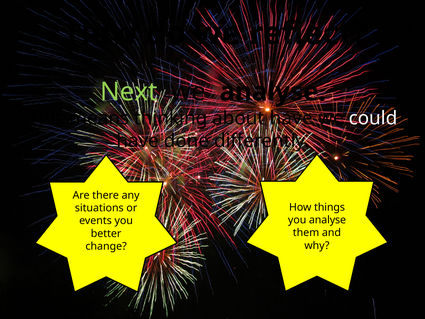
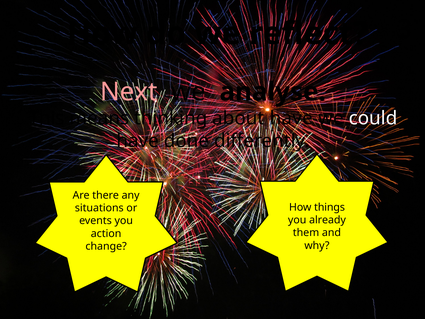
Next colour: light green -> pink
you analyse: analyse -> already
better: better -> action
